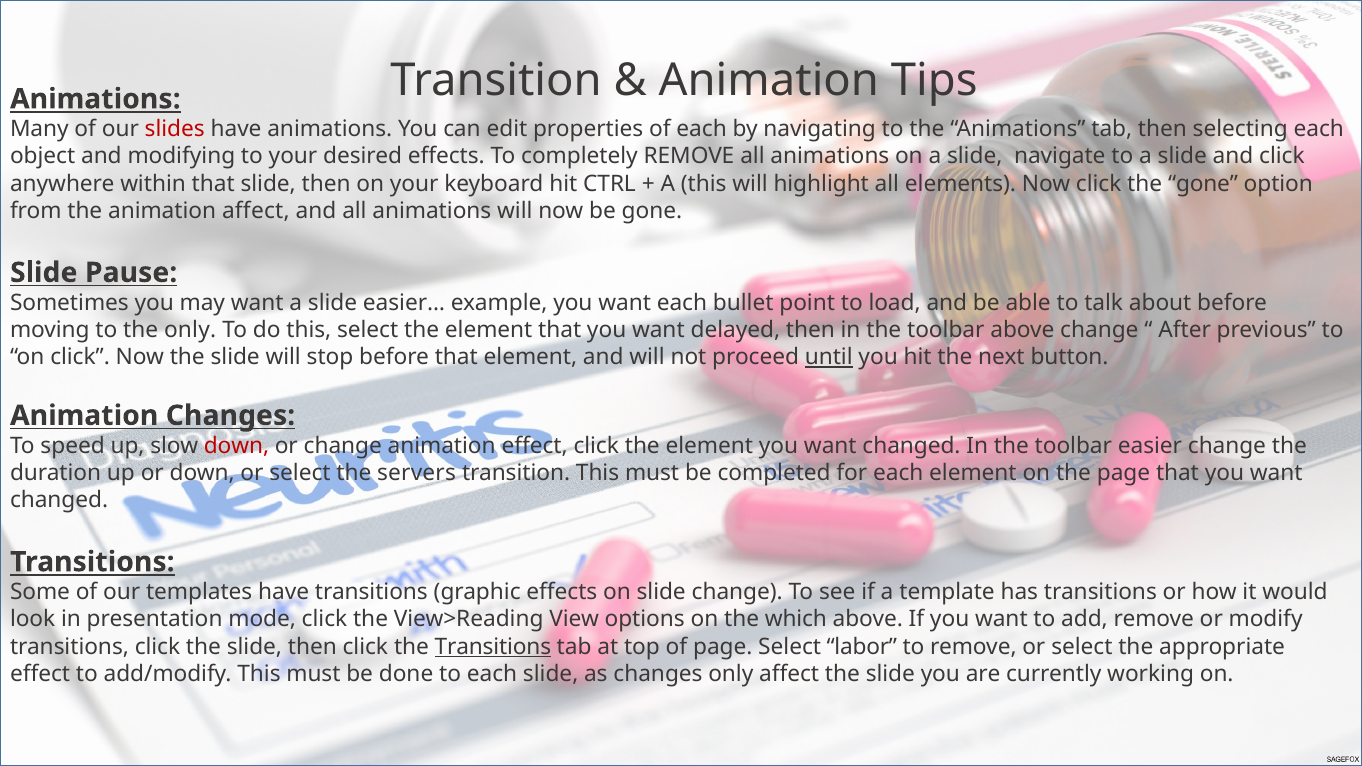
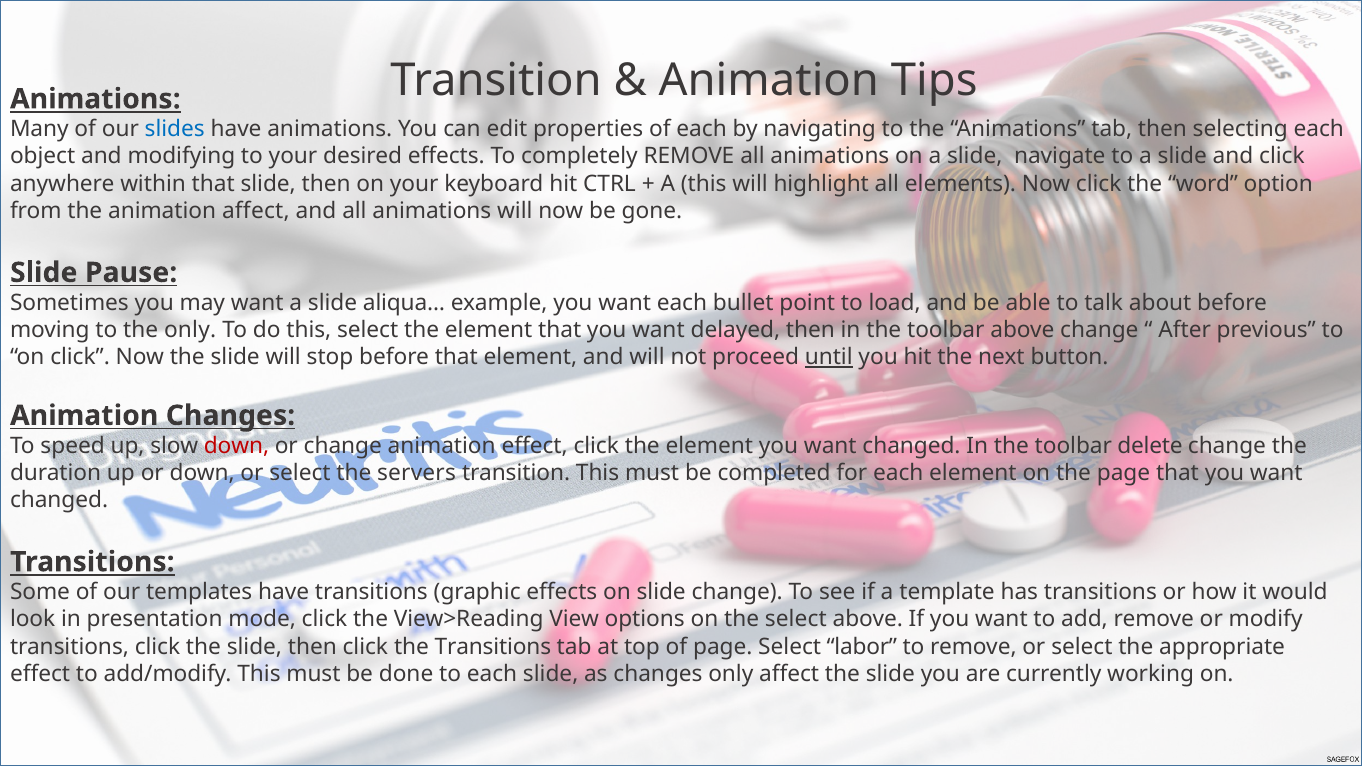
slides colour: red -> blue
the gone: gone -> word
easier…: easier… -> aliqua…
easier: easier -> delete
the which: which -> select
Transitions at (493, 647) underline: present -> none
